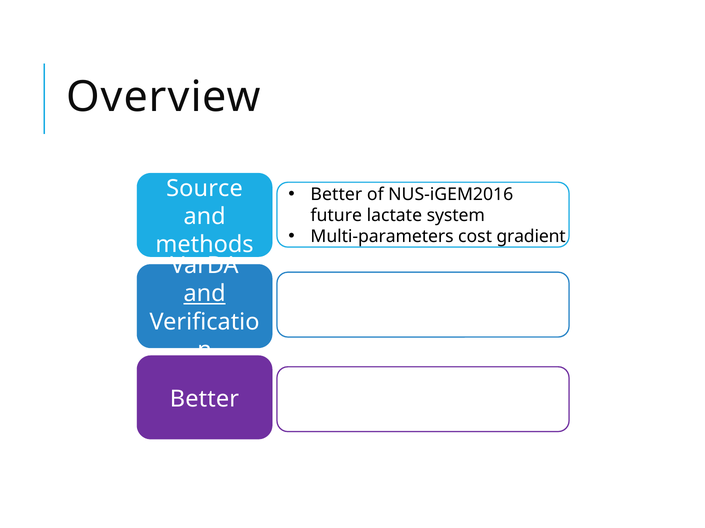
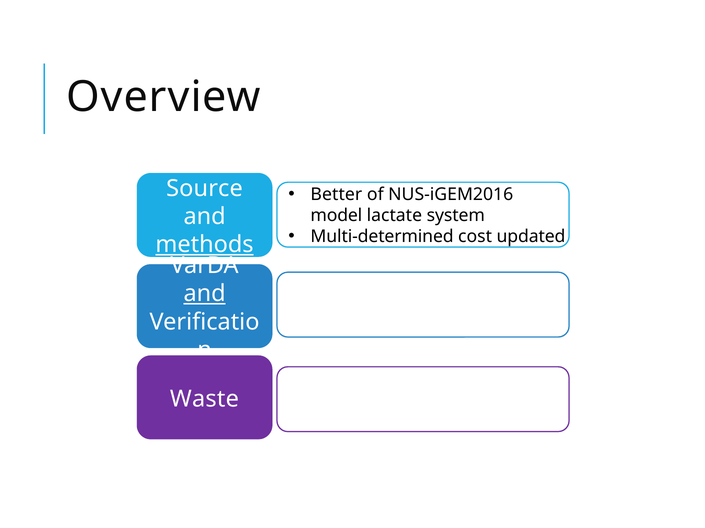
future: future -> model
Multi-parameters: Multi-parameters -> Multi-determined
gradient: gradient -> updated
methods underline: none -> present
Better at (204, 400): Better -> Waste
